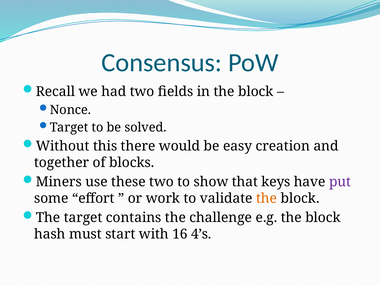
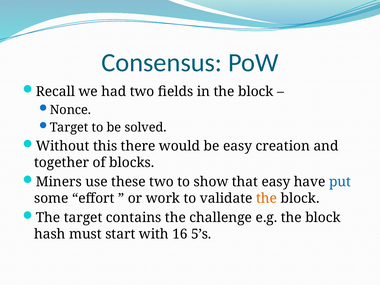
that keys: keys -> easy
put colour: purple -> blue
4’s: 4’s -> 5’s
